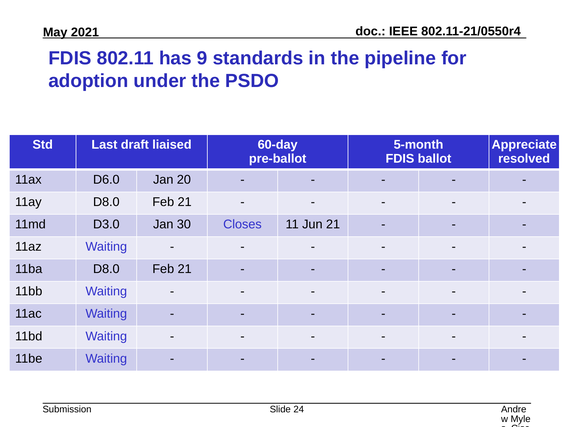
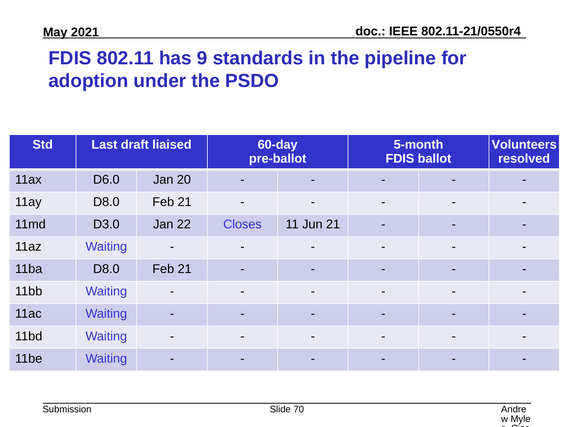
Appreciate: Appreciate -> Volunteers
30: 30 -> 22
24: 24 -> 70
